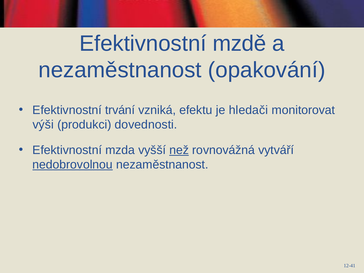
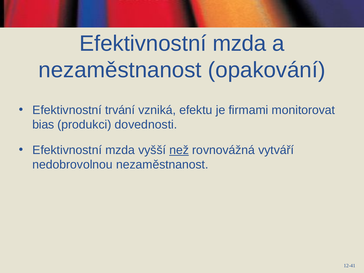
mzdě at (239, 43): mzdě -> mzda
hledači: hledači -> firmami
výši: výši -> bias
nedobrovolnou underline: present -> none
